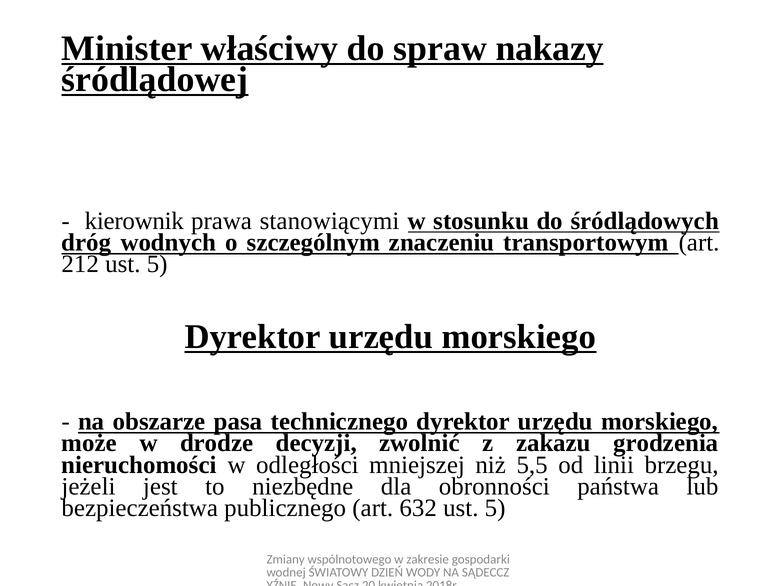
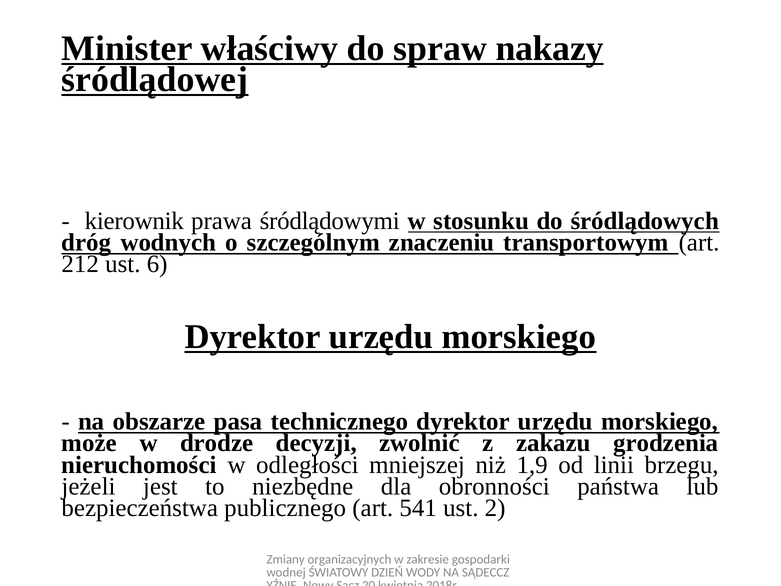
stanowiącymi: stanowiącymi -> śródlądowymi
212 ust 5: 5 -> 6
5,5: 5,5 -> 1,9
632: 632 -> 541
5 at (495, 508): 5 -> 2
wspólnotowego: wspólnotowego -> organizacyjnych
